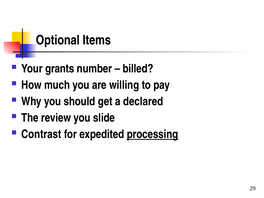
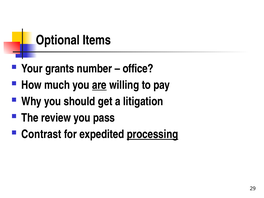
billed: billed -> office
are underline: none -> present
declared: declared -> litigation
slide: slide -> pass
